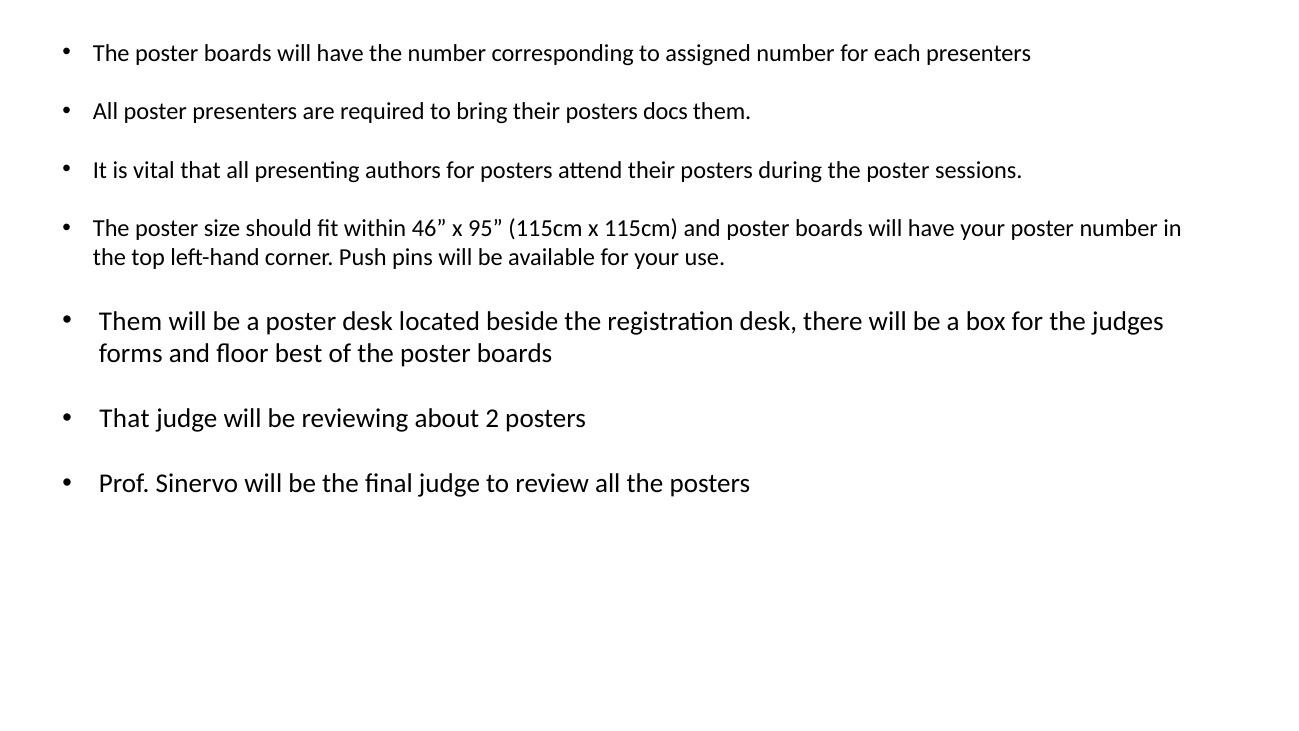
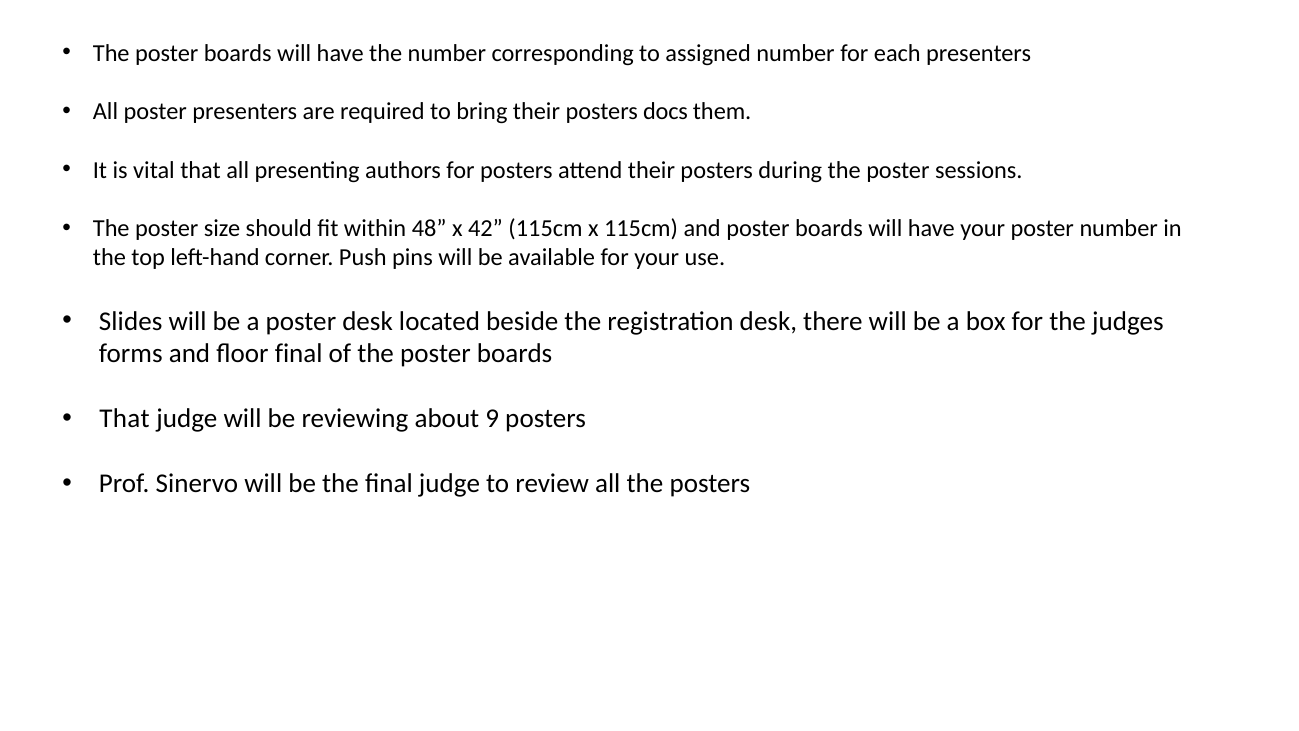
46: 46 -> 48
95: 95 -> 42
Them at (131, 321): Them -> Slides
floor best: best -> final
2: 2 -> 9
